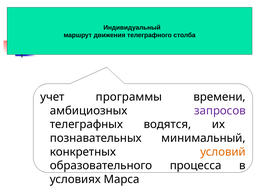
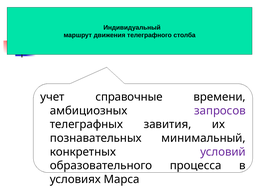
программы: программы -> справочные
водятся: водятся -> завития
условий colour: orange -> purple
